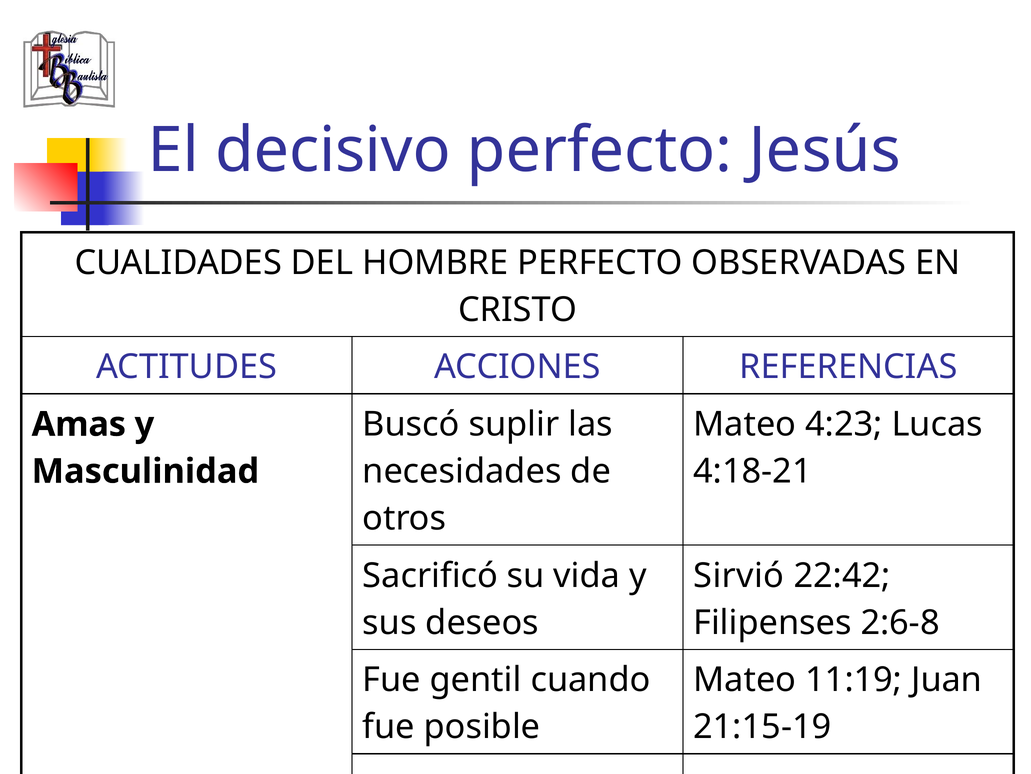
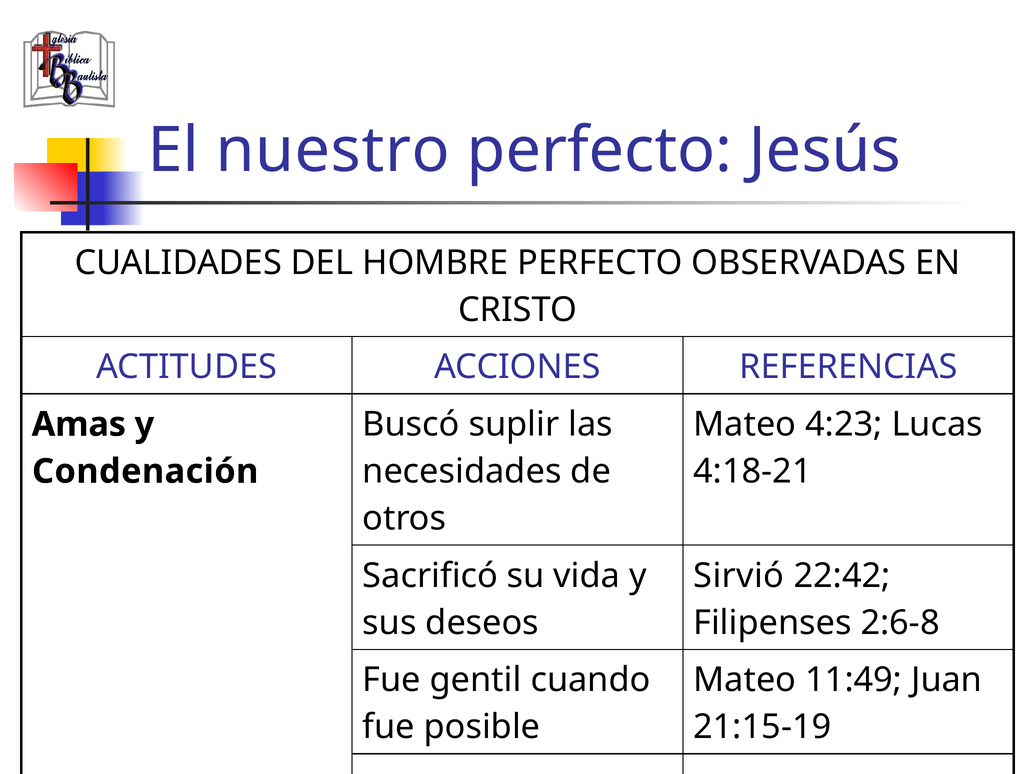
decisivo: decisivo -> nuestro
Masculinidad: Masculinidad -> Condenación
11:19: 11:19 -> 11:49
